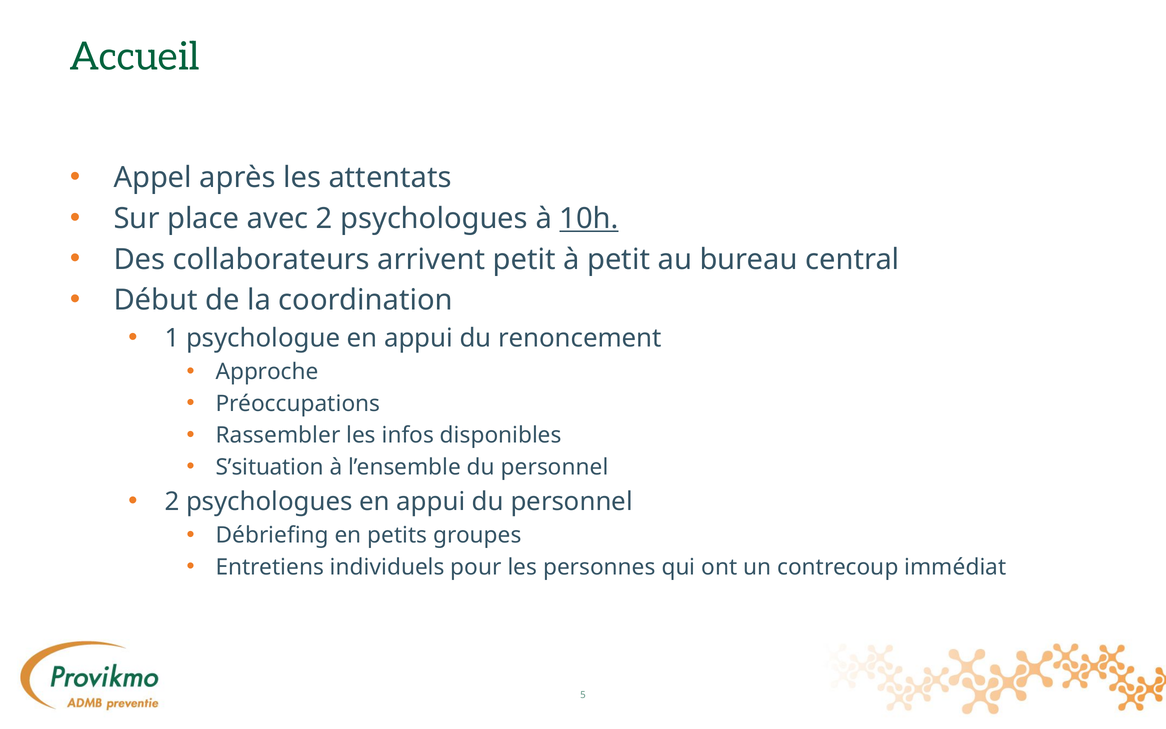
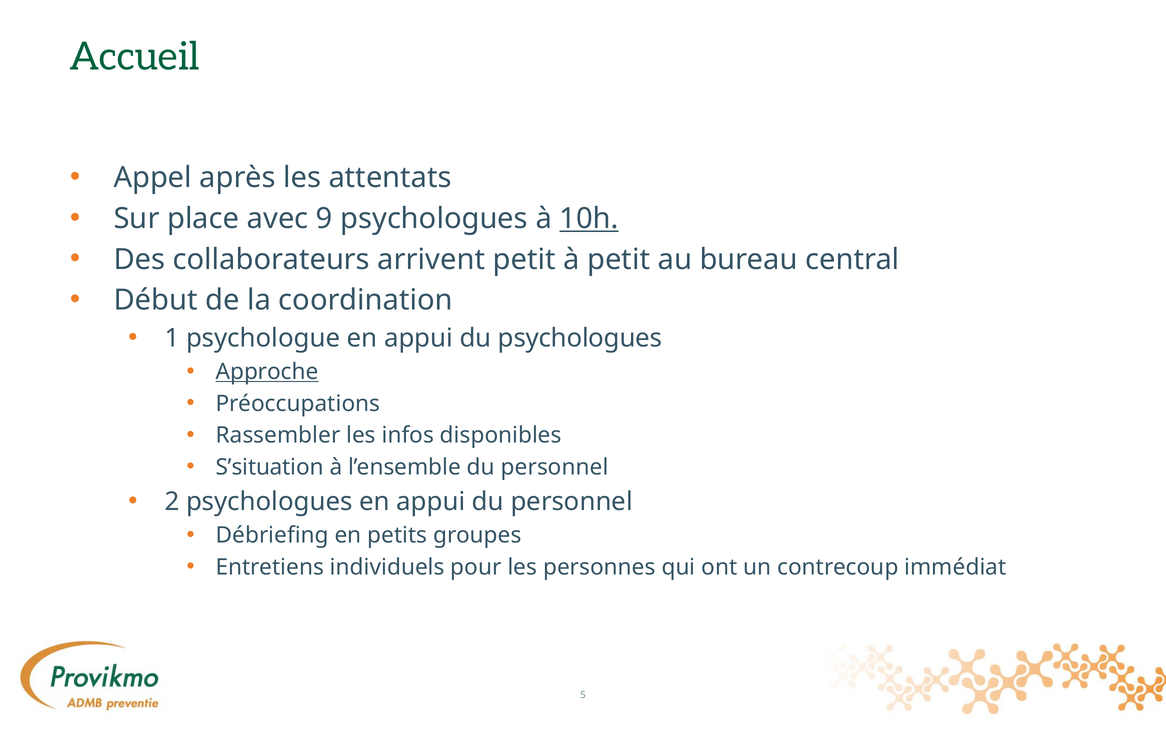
avec 2: 2 -> 9
du renoncement: renoncement -> psychologues
Approche underline: none -> present
